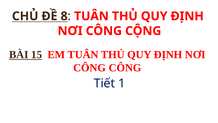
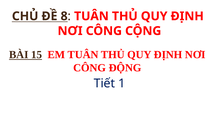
CÔNG CÔNG: CÔNG -> ĐỘNG
